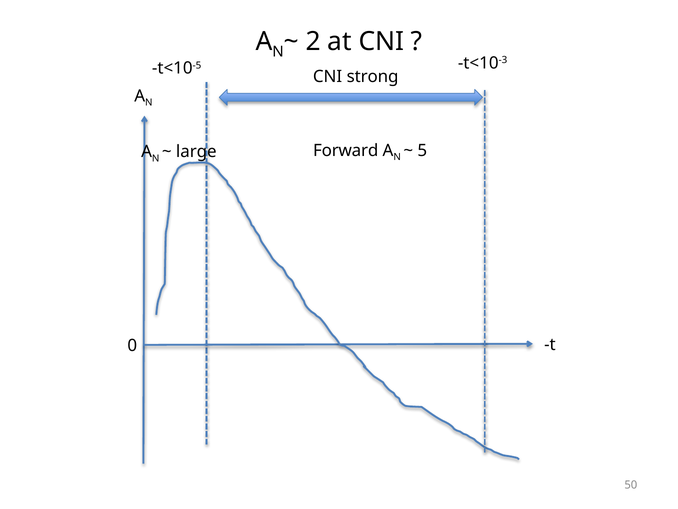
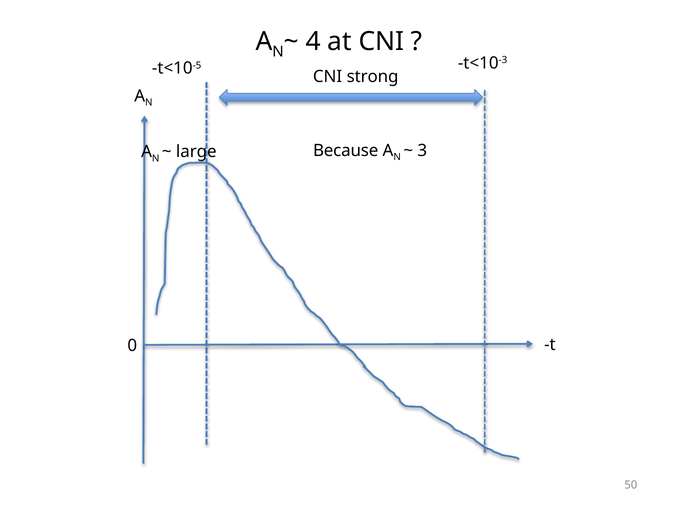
2: 2 -> 4
Forward: Forward -> Because
5: 5 -> 3
